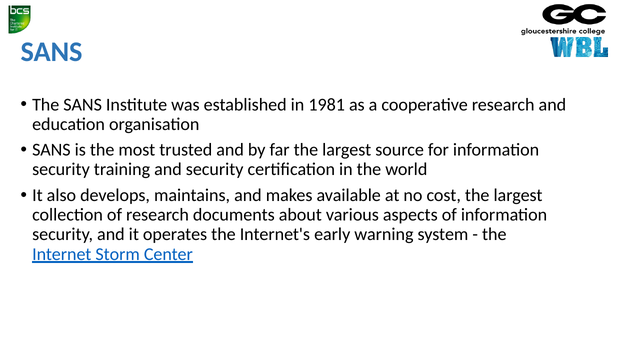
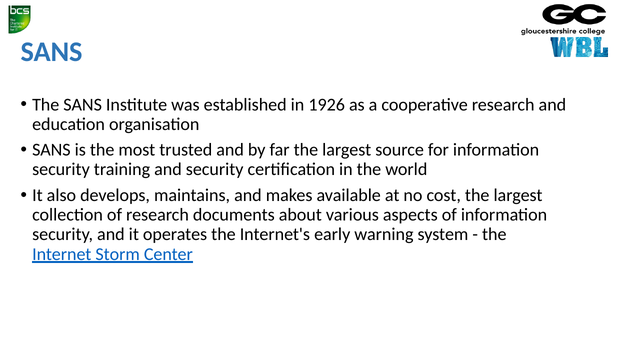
1981: 1981 -> 1926
